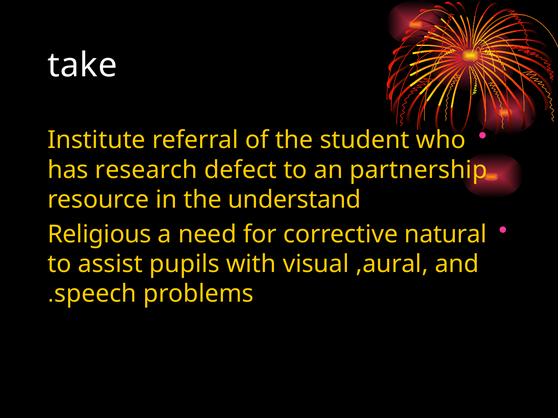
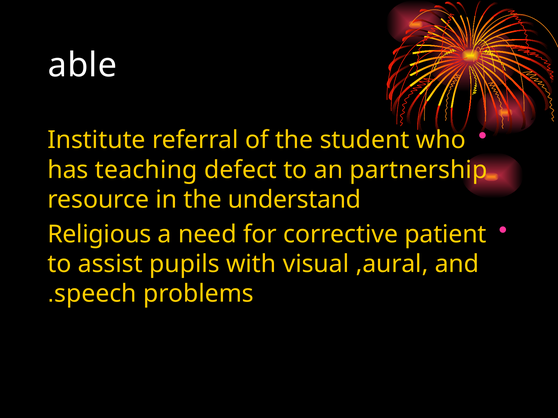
take: take -> able
research: research -> teaching
natural: natural -> patient
